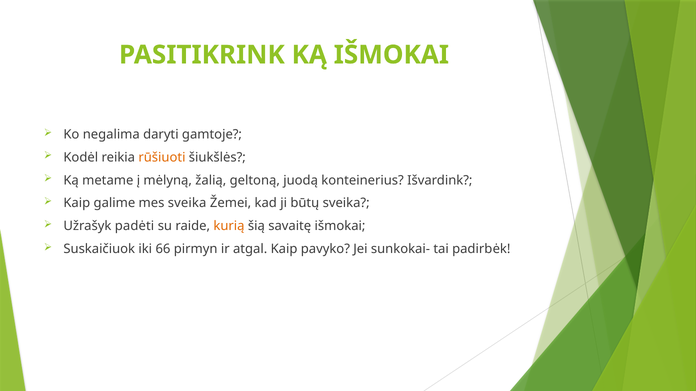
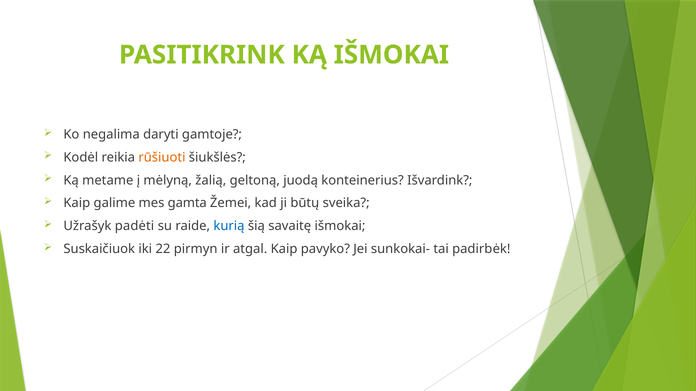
mes sveika: sveika -> gamta
kurią colour: orange -> blue
66: 66 -> 22
